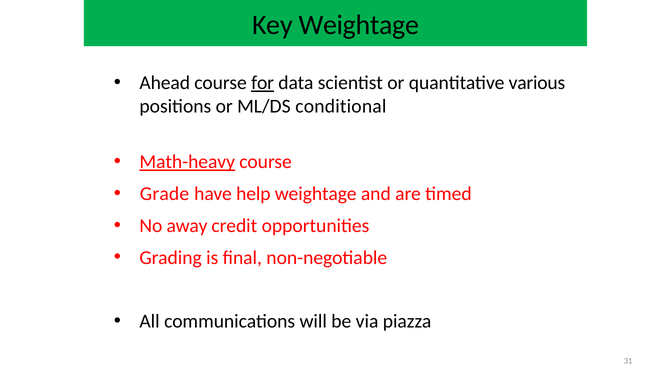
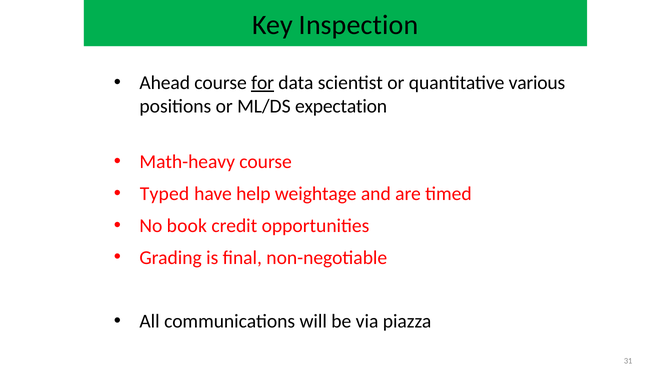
Key Weightage: Weightage -> Inspection
conditional: conditional -> expectation
Math-heavy underline: present -> none
Grade: Grade -> Typed
away: away -> book
